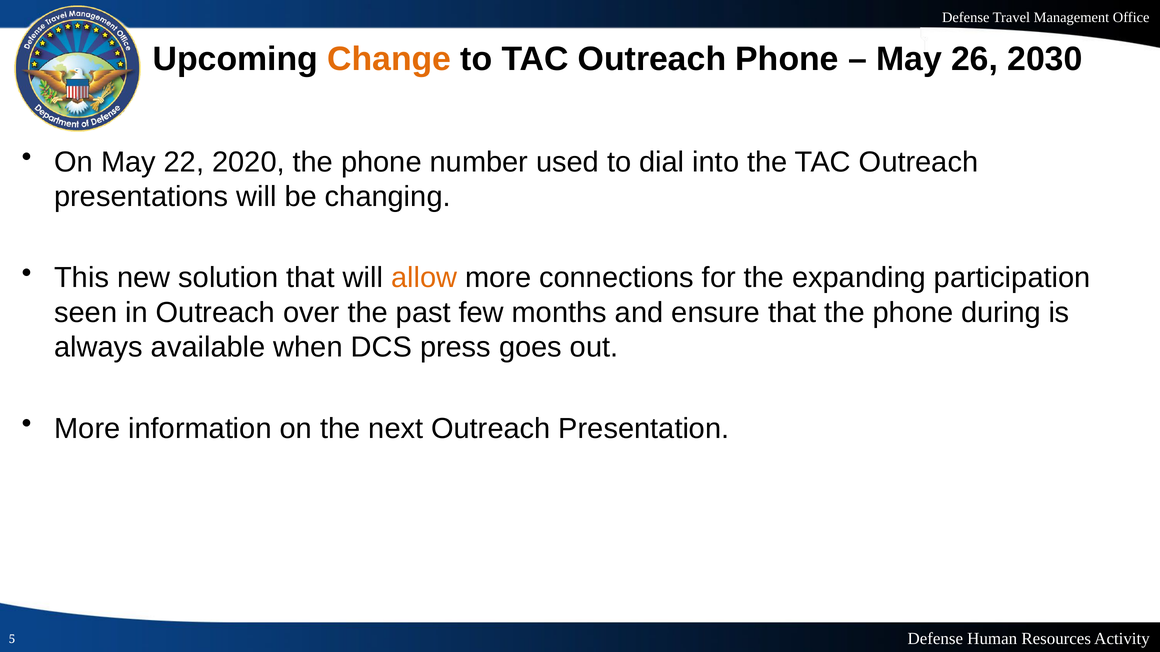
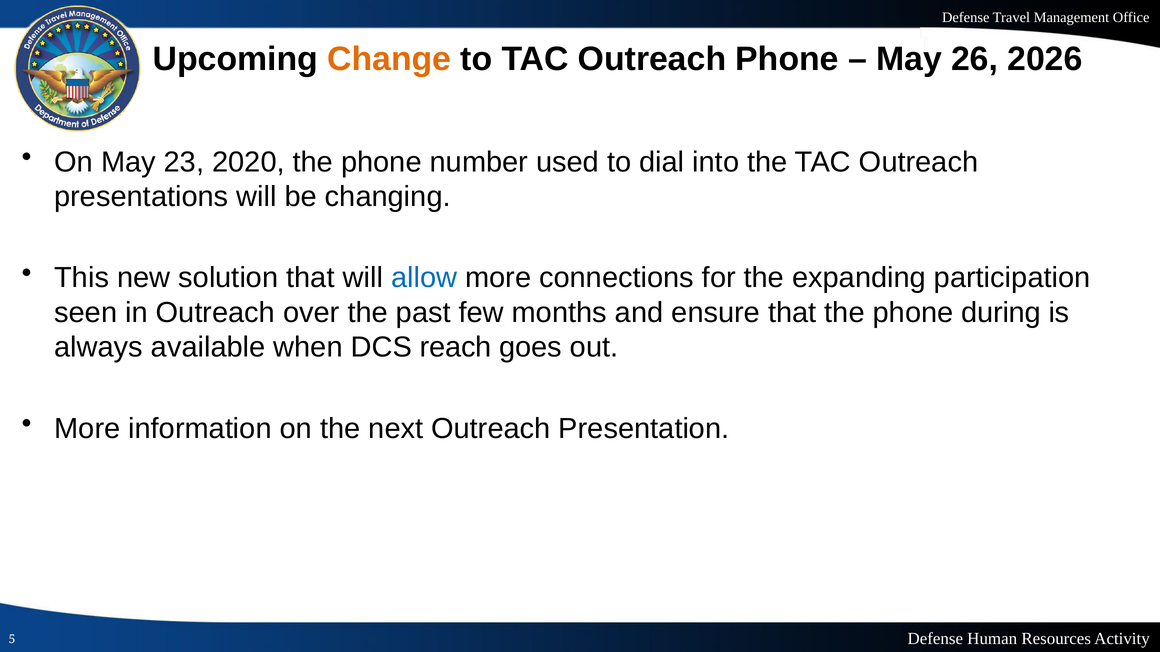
2030: 2030 -> 2026
22: 22 -> 23
allow colour: orange -> blue
press: press -> reach
